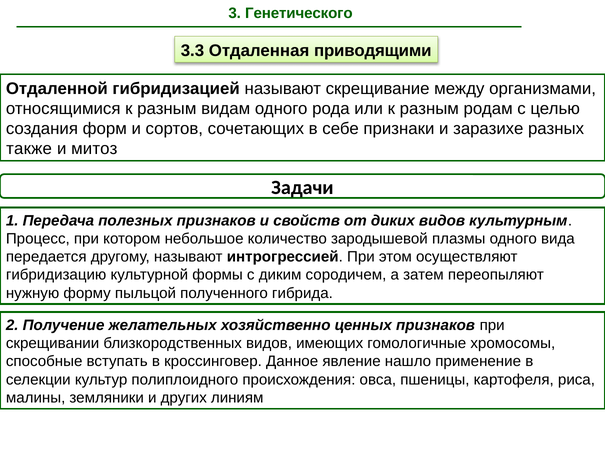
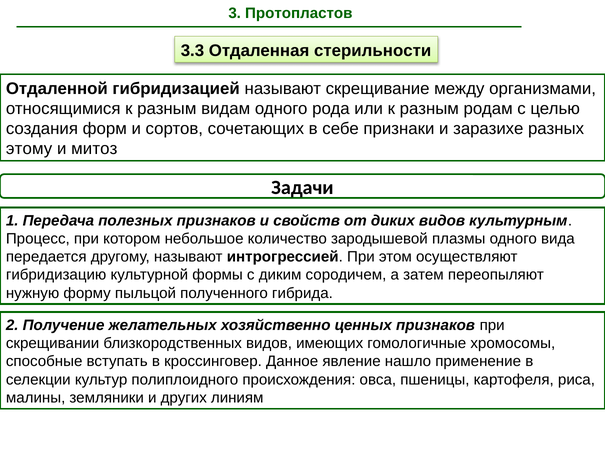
Генетического: Генетического -> Протопластов
приводящими: приводящими -> стерильности
также: также -> этому
